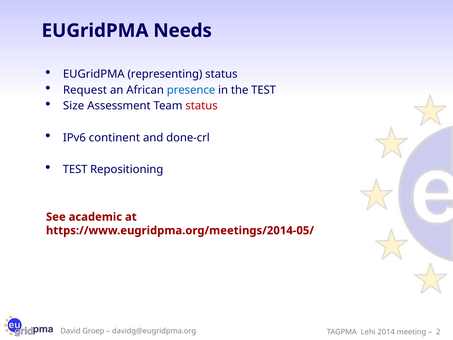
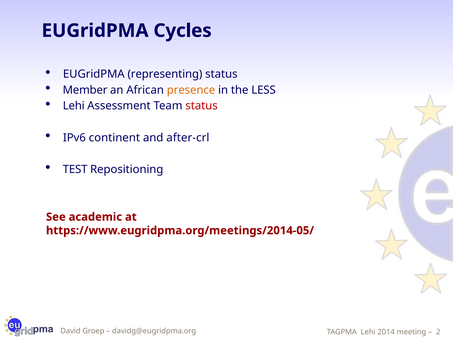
Needs: Needs -> Cycles
Request: Request -> Member
presence colour: blue -> orange
the TEST: TEST -> LESS
Size at (74, 106): Size -> Lehi
done-crl: done-crl -> after-crl
